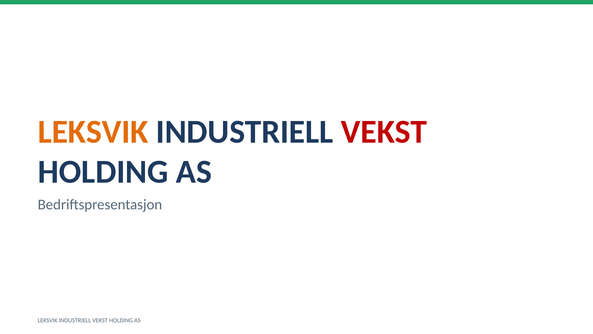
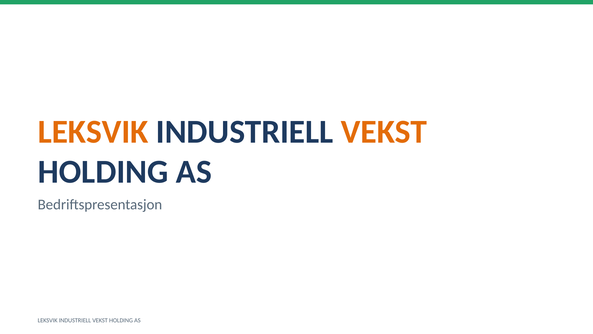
VEKST at (384, 132) colour: red -> orange
